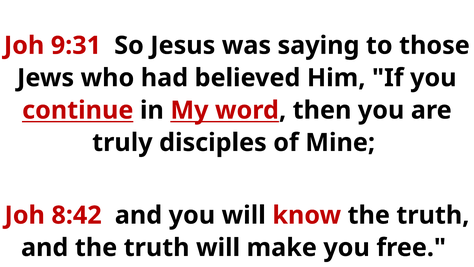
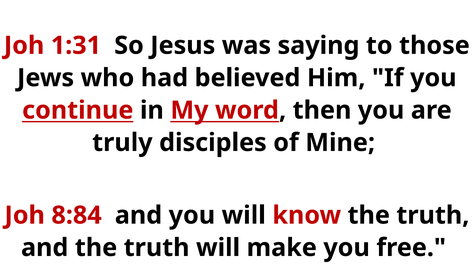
9:31: 9:31 -> 1:31
8:42: 8:42 -> 8:84
